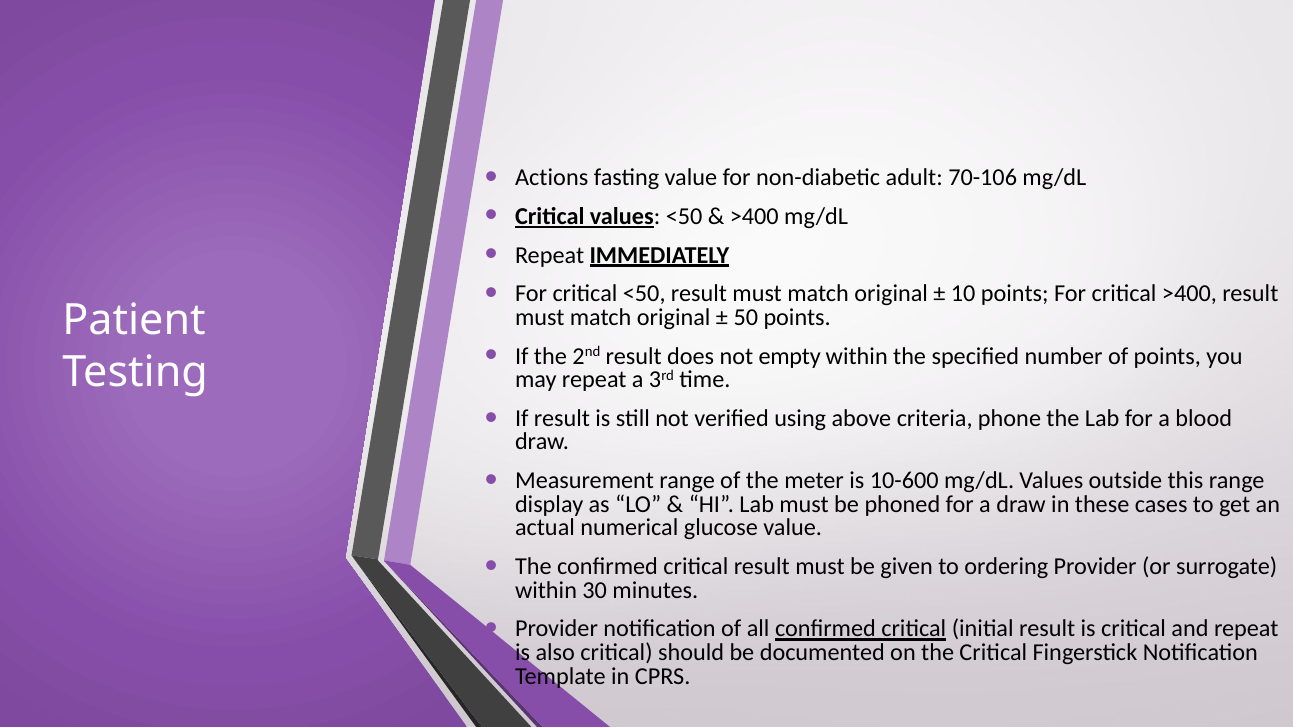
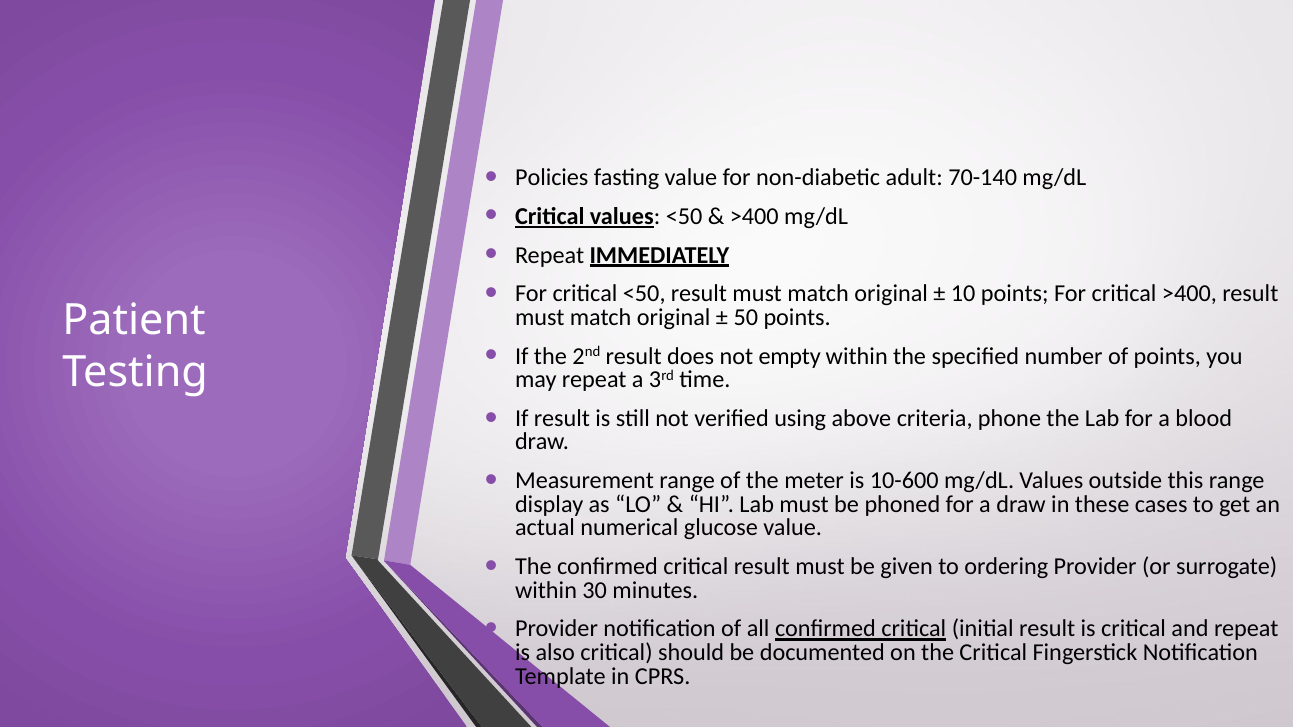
Actions: Actions -> Policies
70-106: 70-106 -> 70-140
